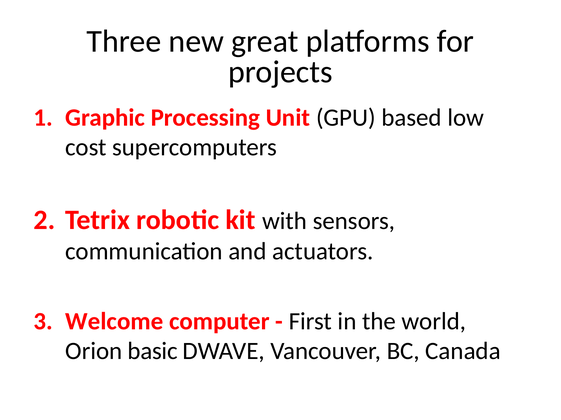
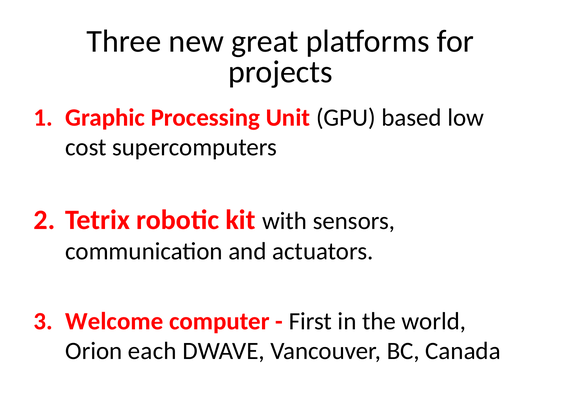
basic: basic -> each
